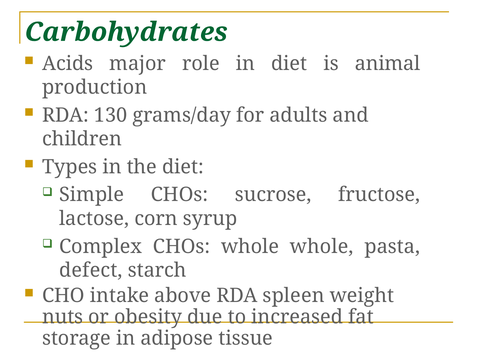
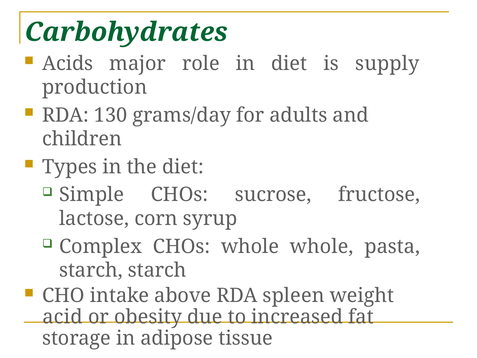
animal: animal -> supply
defect at (91, 270): defect -> starch
nuts: nuts -> acid
